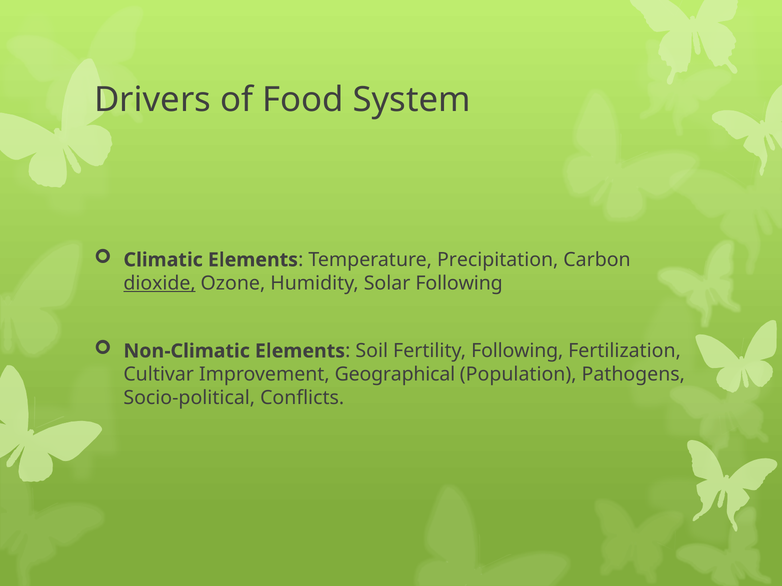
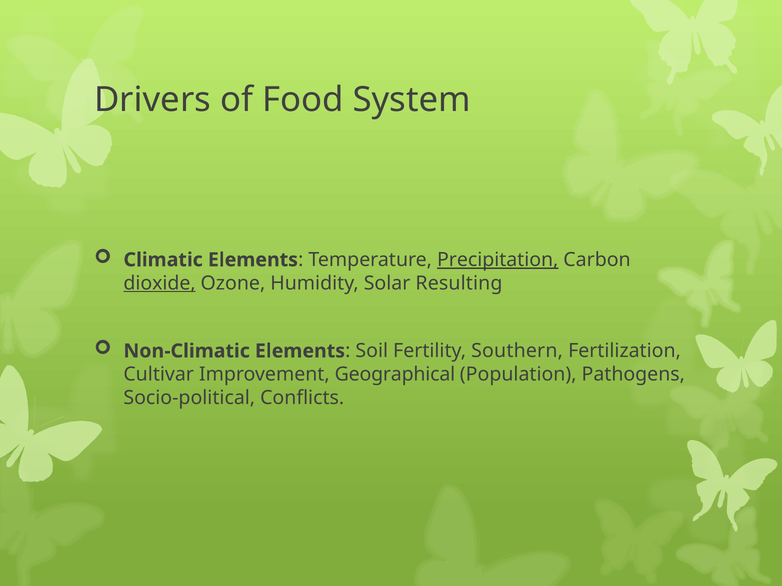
Precipitation underline: none -> present
Solar Following: Following -> Resulting
Fertility Following: Following -> Southern
